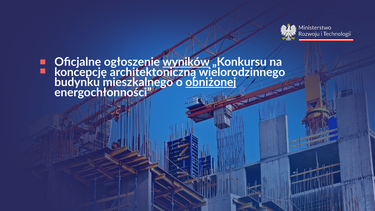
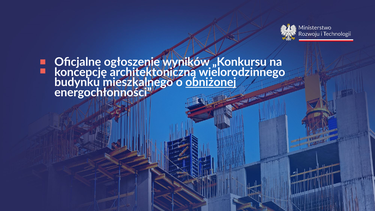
wyników underline: present -> none
